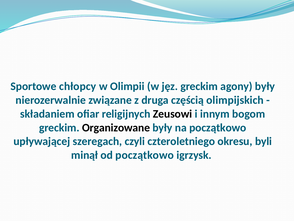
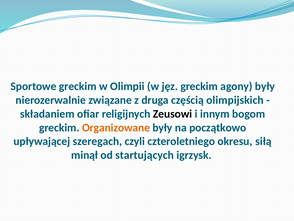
Sportowe chłopcy: chłopcy -> greckim
Organizowane colour: black -> orange
byli: byli -> siłą
od początkowo: początkowo -> startujących
